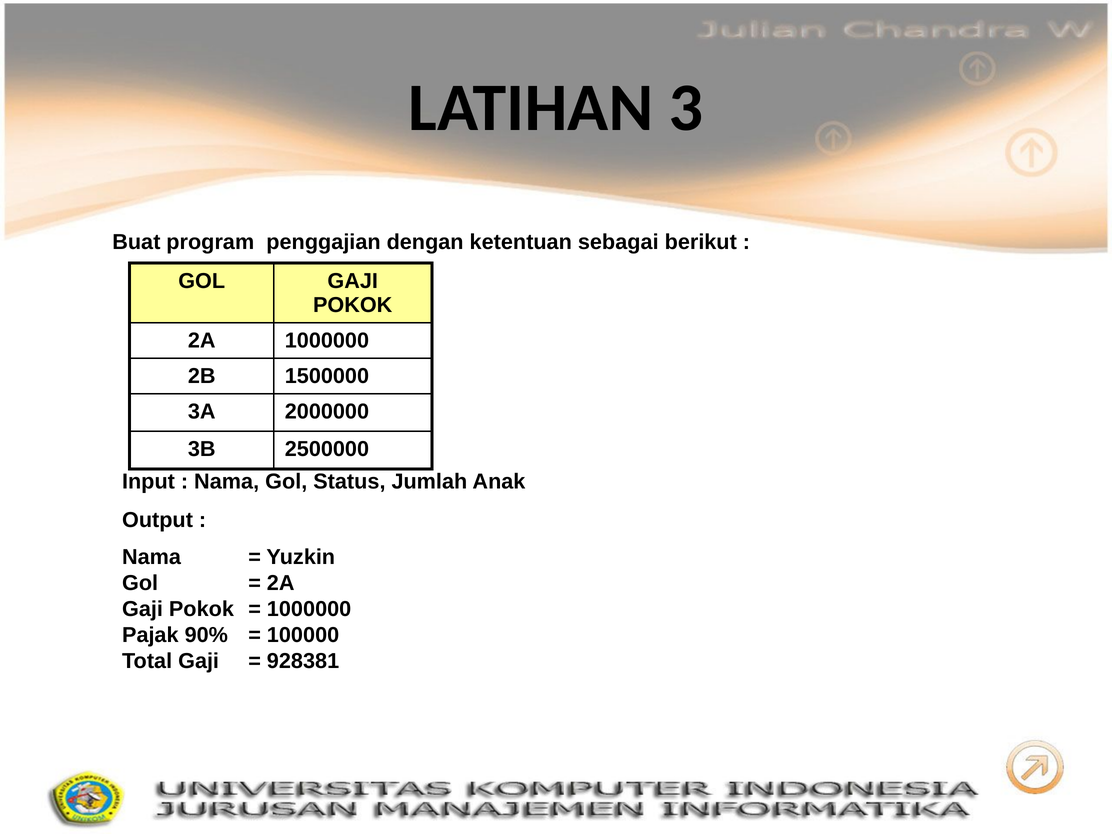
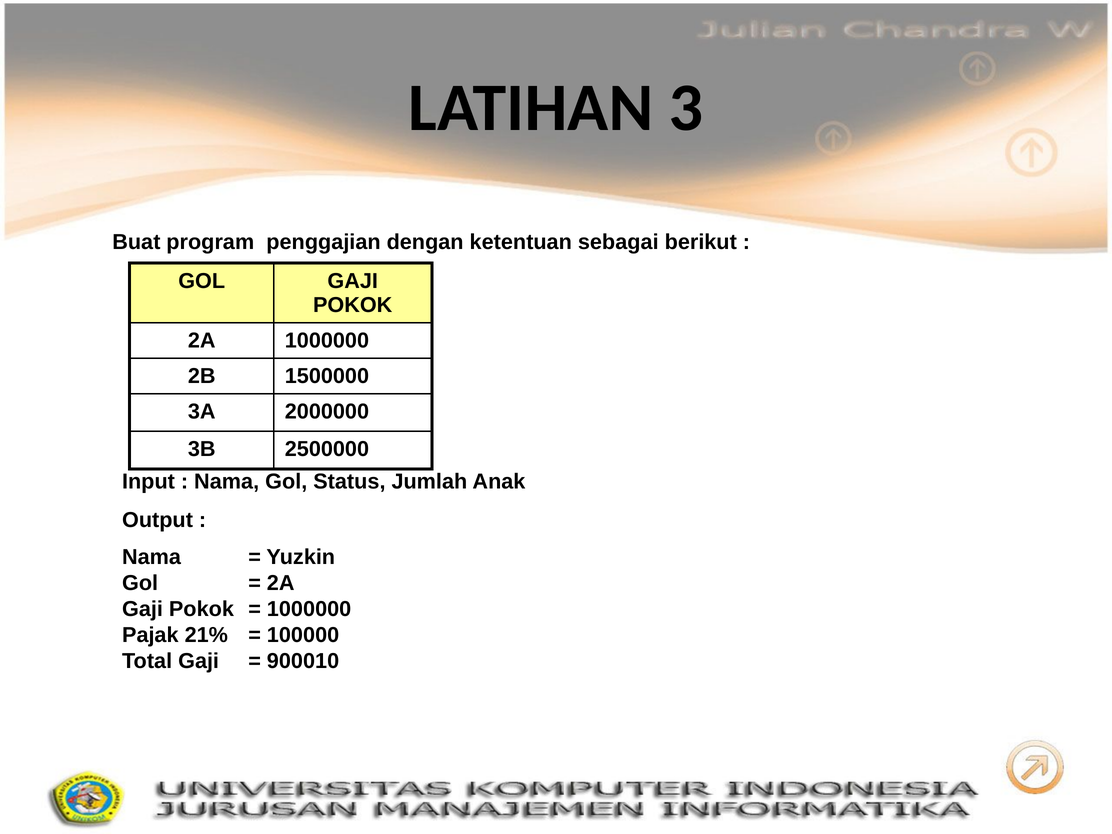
90%: 90% -> 21%
928381: 928381 -> 900010
